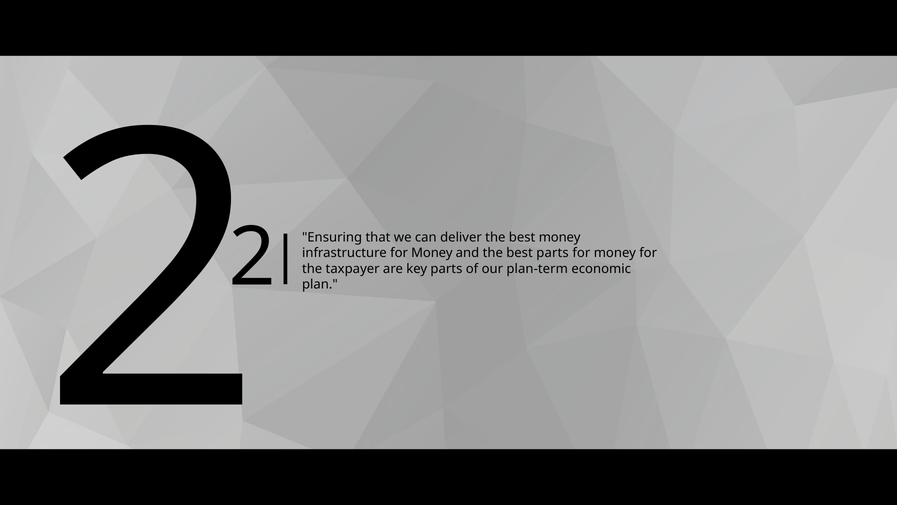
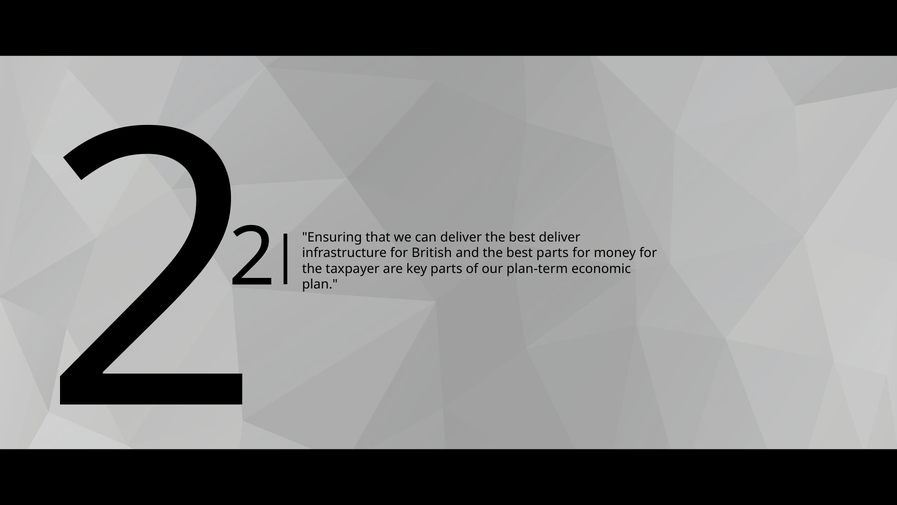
best money: money -> deliver
infrastructure for Money: Money -> British
